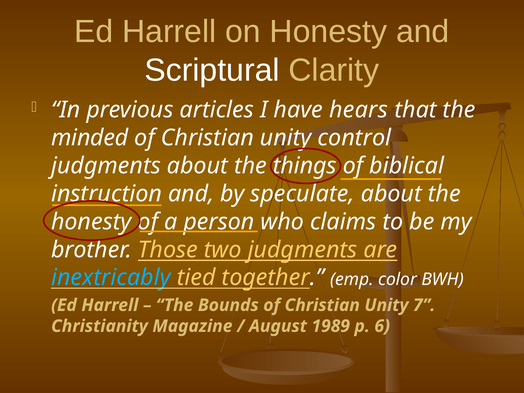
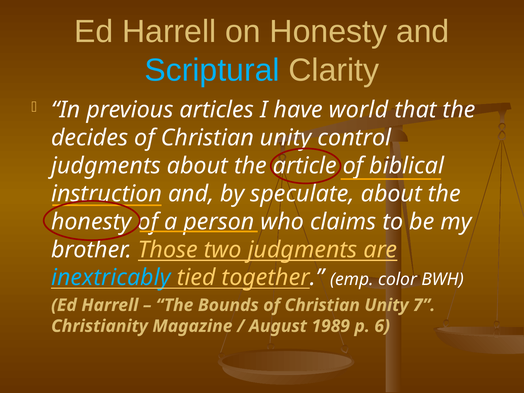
Scriptural colour: white -> light blue
hears: hears -> world
minded: minded -> decides
things: things -> article
